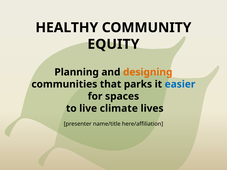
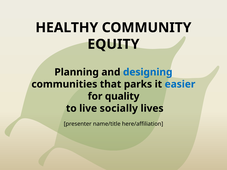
designing colour: orange -> blue
spaces: spaces -> quality
climate: climate -> socially
